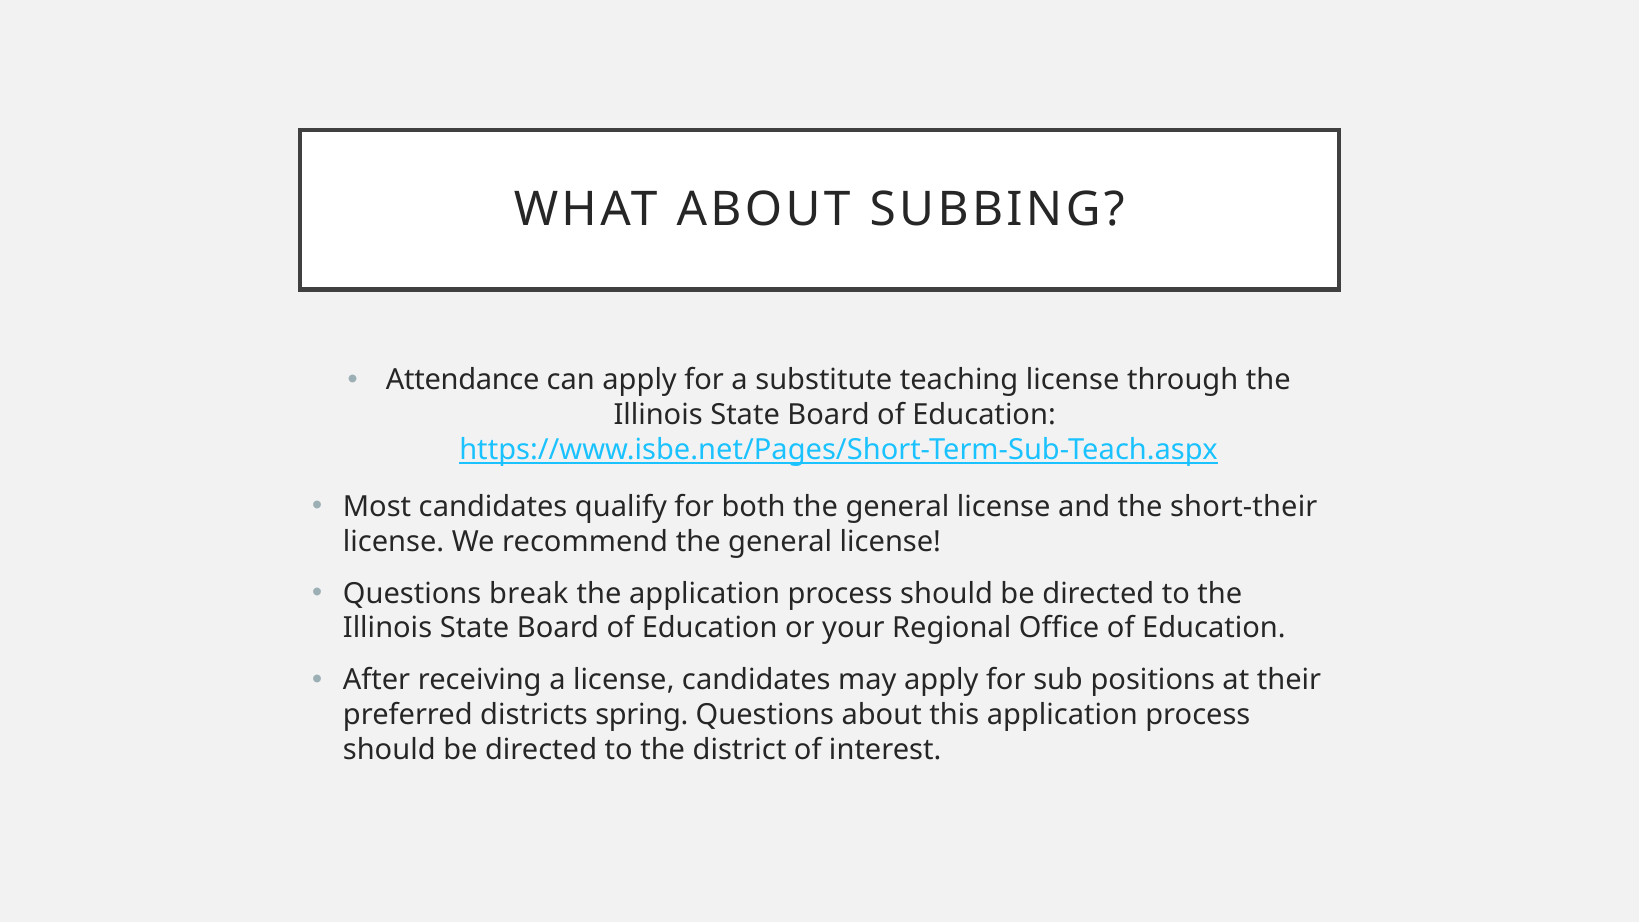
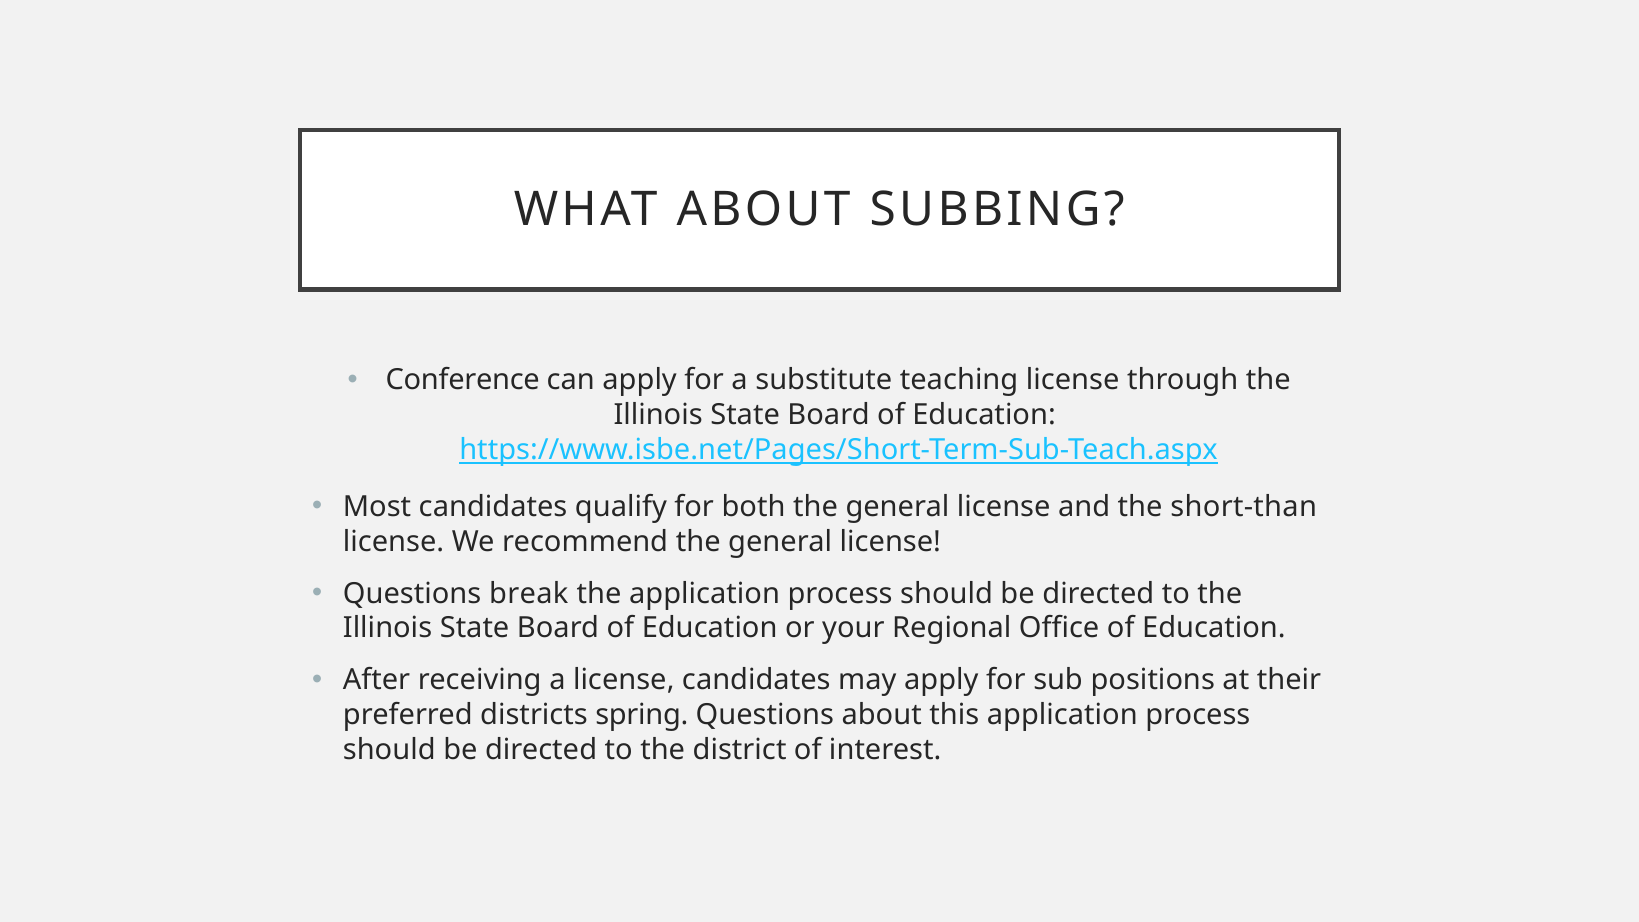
Attendance: Attendance -> Conference
short-their: short-their -> short-than
